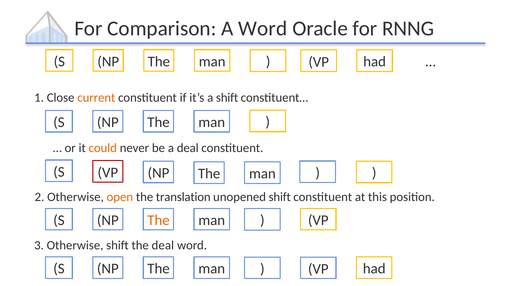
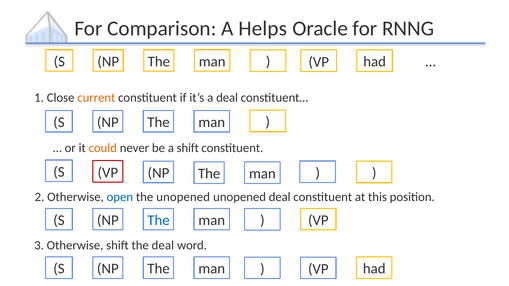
A Word: Word -> Helps
a shift: shift -> deal
a deal: deal -> shift
open colour: orange -> blue
the translation: translation -> unopened
unopened shift: shift -> deal
The at (158, 220) colour: orange -> blue
